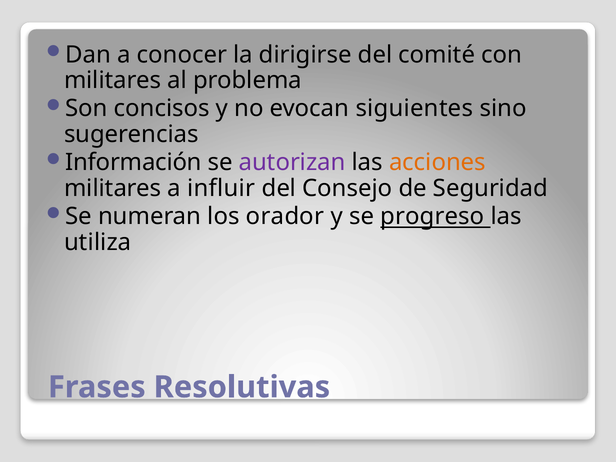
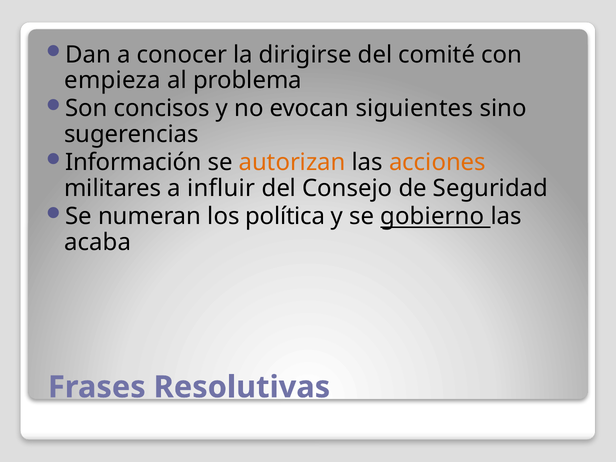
militares at (113, 81): militares -> empieza
autorizan colour: purple -> orange
orador: orador -> política
progreso: progreso -> gobierno
utiliza: utiliza -> acaba
